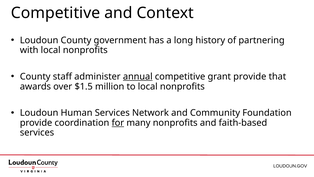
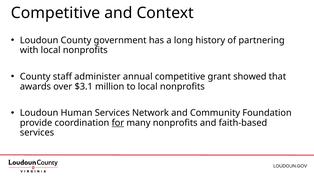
annual underline: present -> none
grant provide: provide -> showed
$1.5: $1.5 -> $3.1
